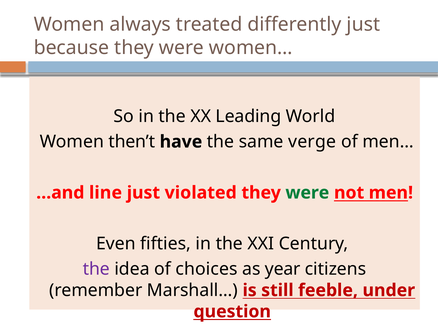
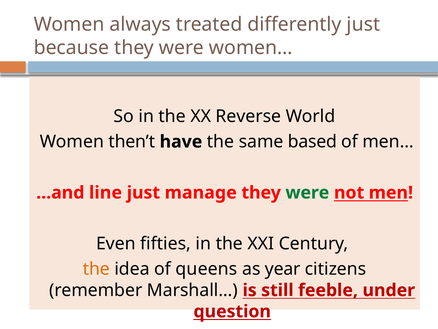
Leading: Leading -> Reverse
verge: verge -> based
violated: violated -> manage
the at (96, 269) colour: purple -> orange
choices: choices -> queens
